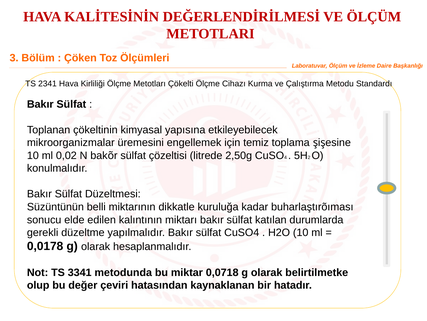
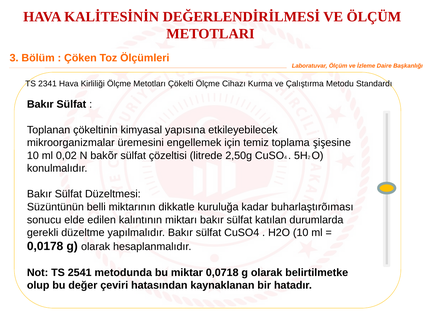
3341: 3341 -> 2541
